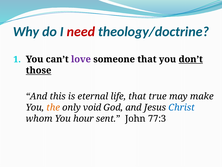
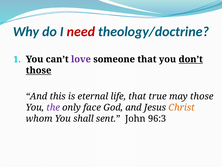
may make: make -> those
the colour: orange -> purple
void: void -> face
Christ colour: blue -> orange
hour: hour -> shall
77:3: 77:3 -> 96:3
